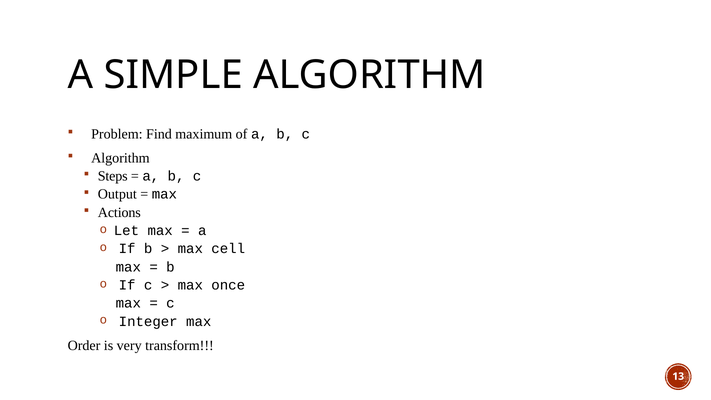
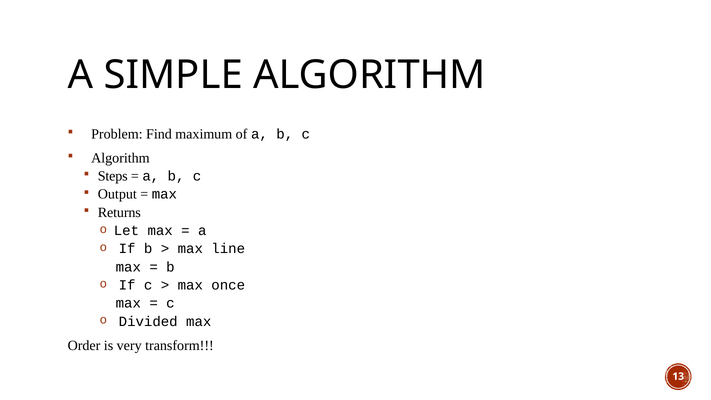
Actions: Actions -> Returns
cell: cell -> line
Integer: Integer -> Divided
